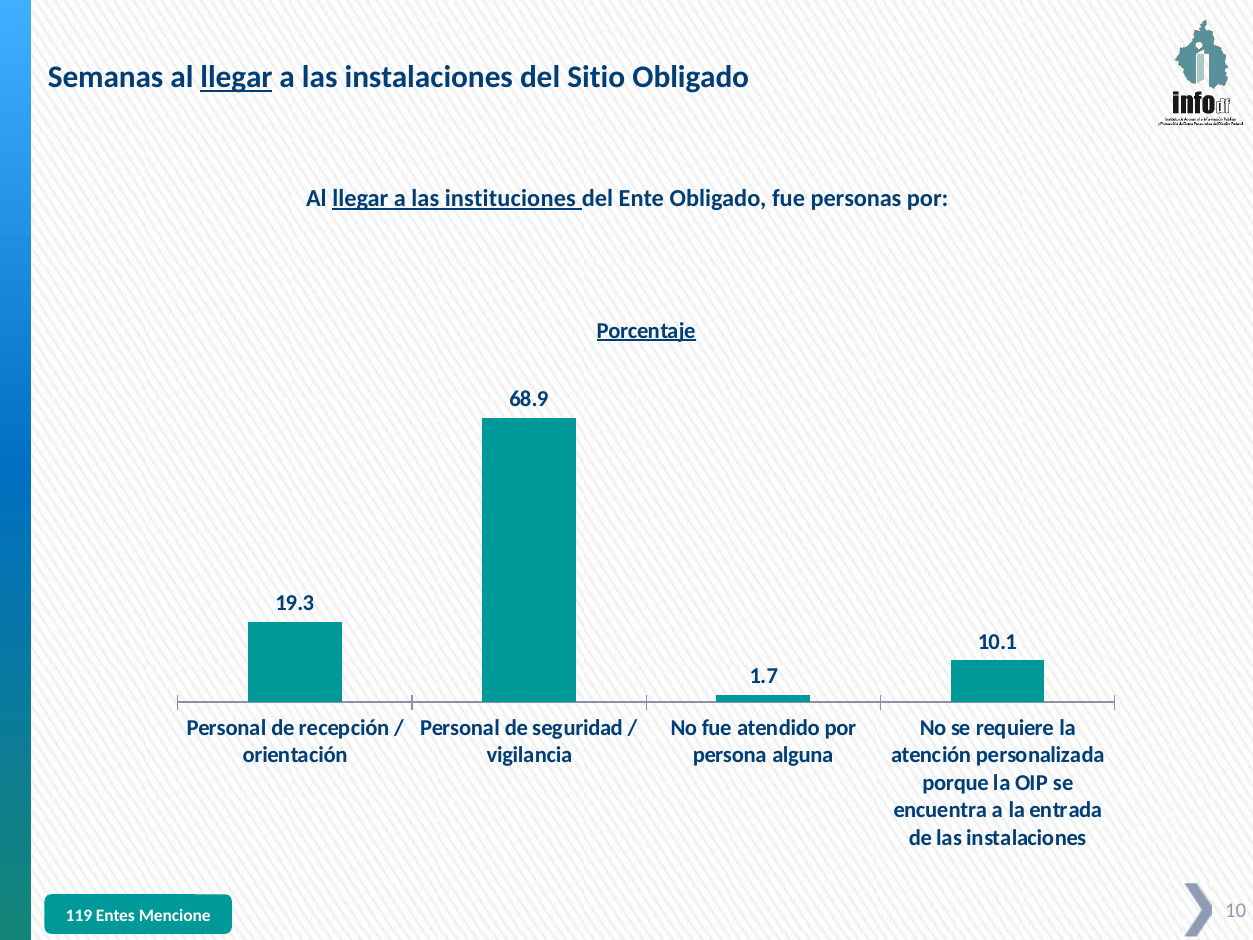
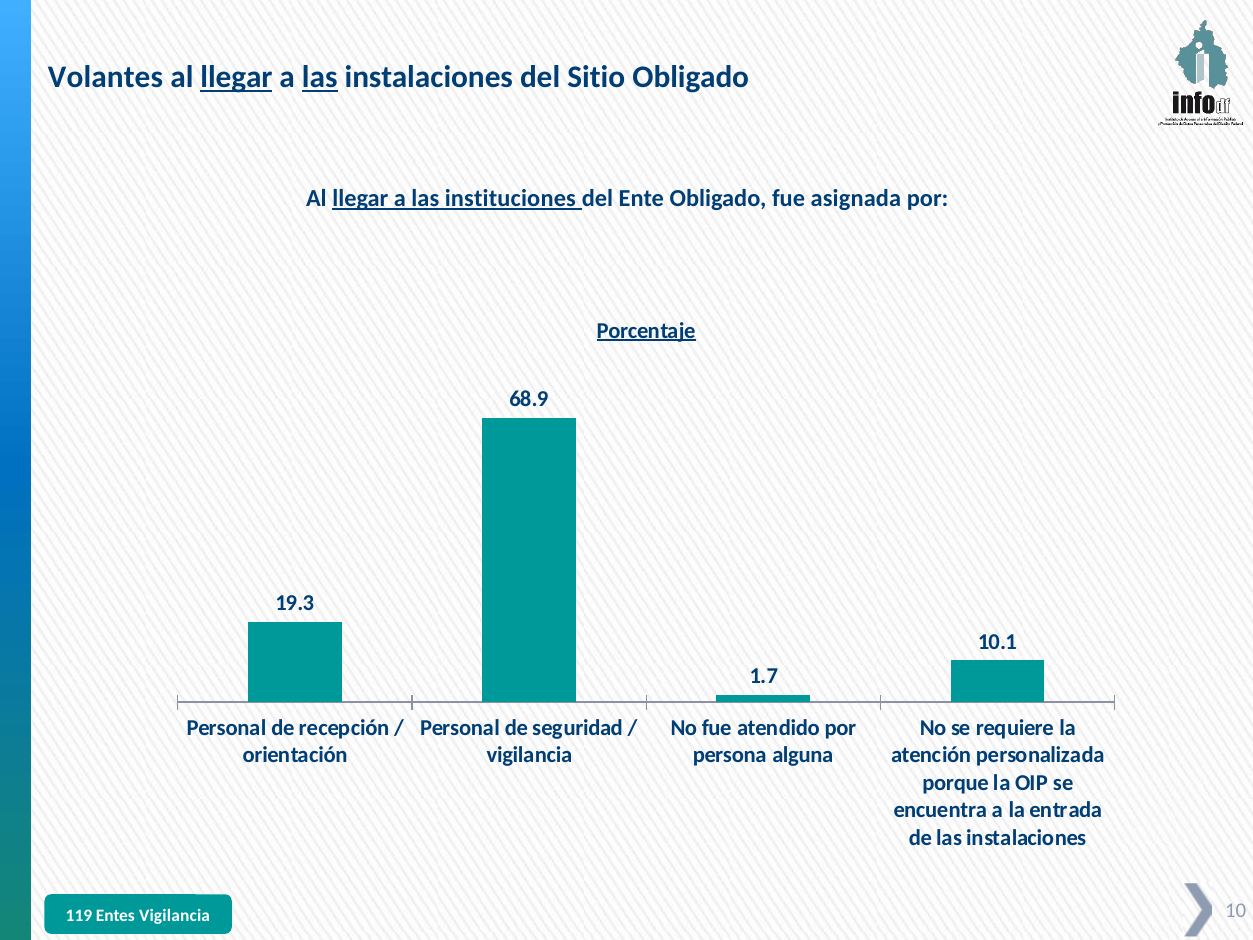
Semanas: Semanas -> Volantes
las at (320, 77) underline: none -> present
personas: personas -> asignada
Entes Mencione: Mencione -> Vigilancia
